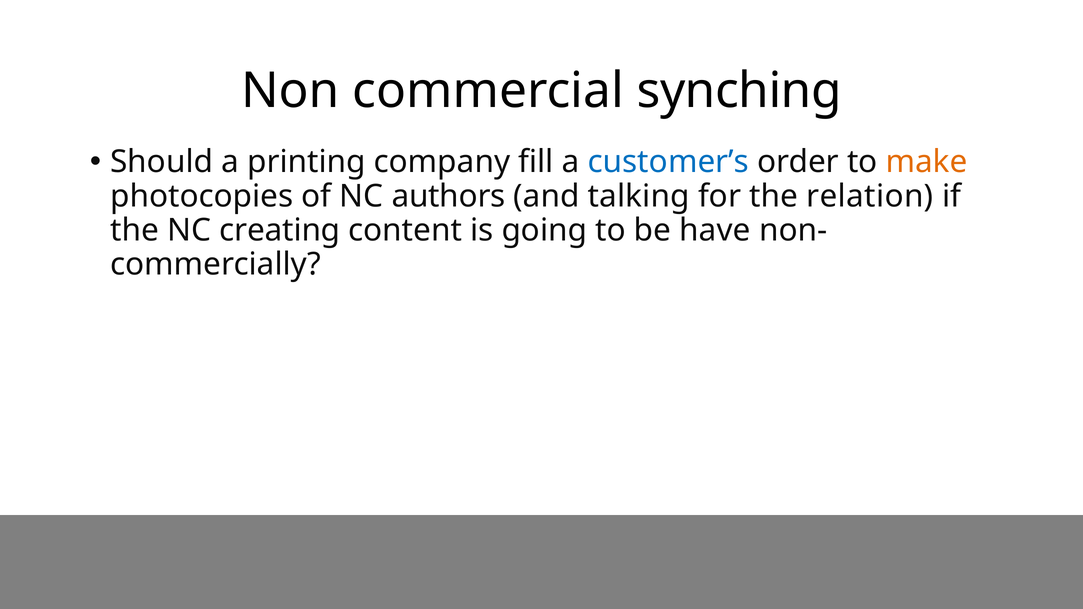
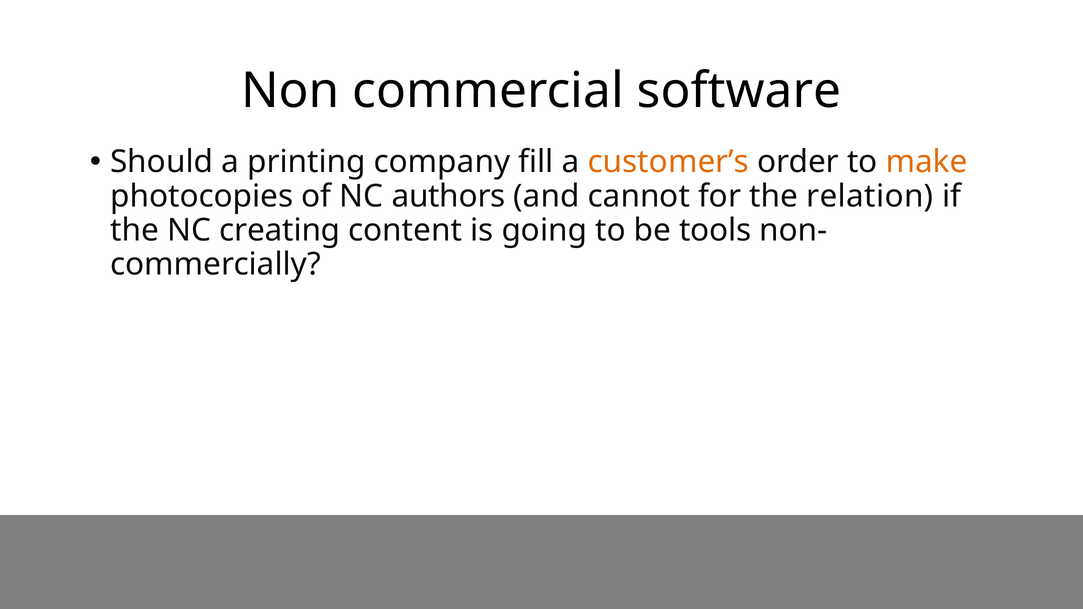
synching: synching -> software
customer’s colour: blue -> orange
talking: talking -> cannot
have: have -> tools
